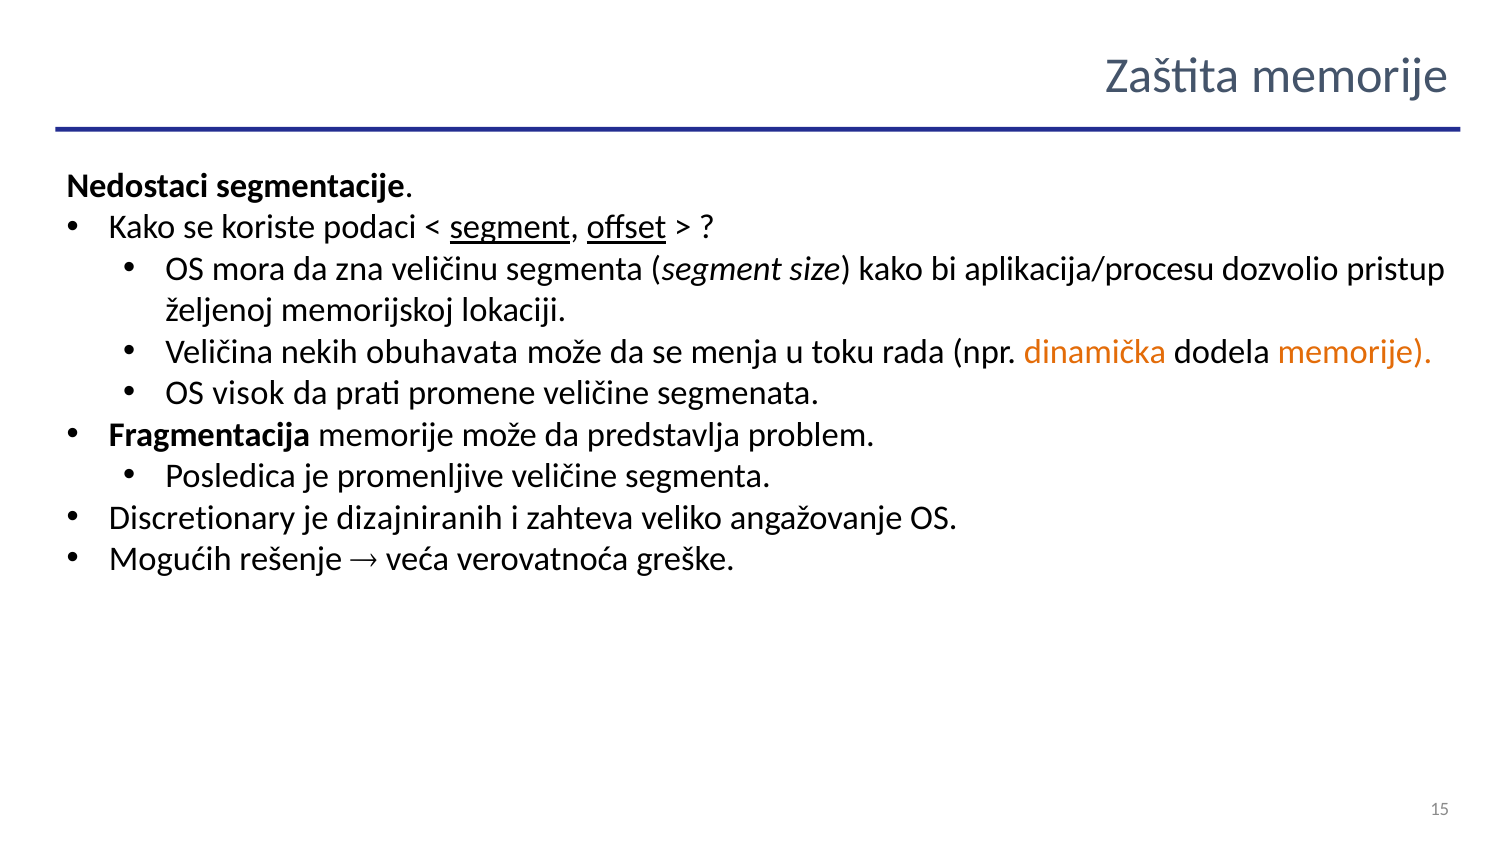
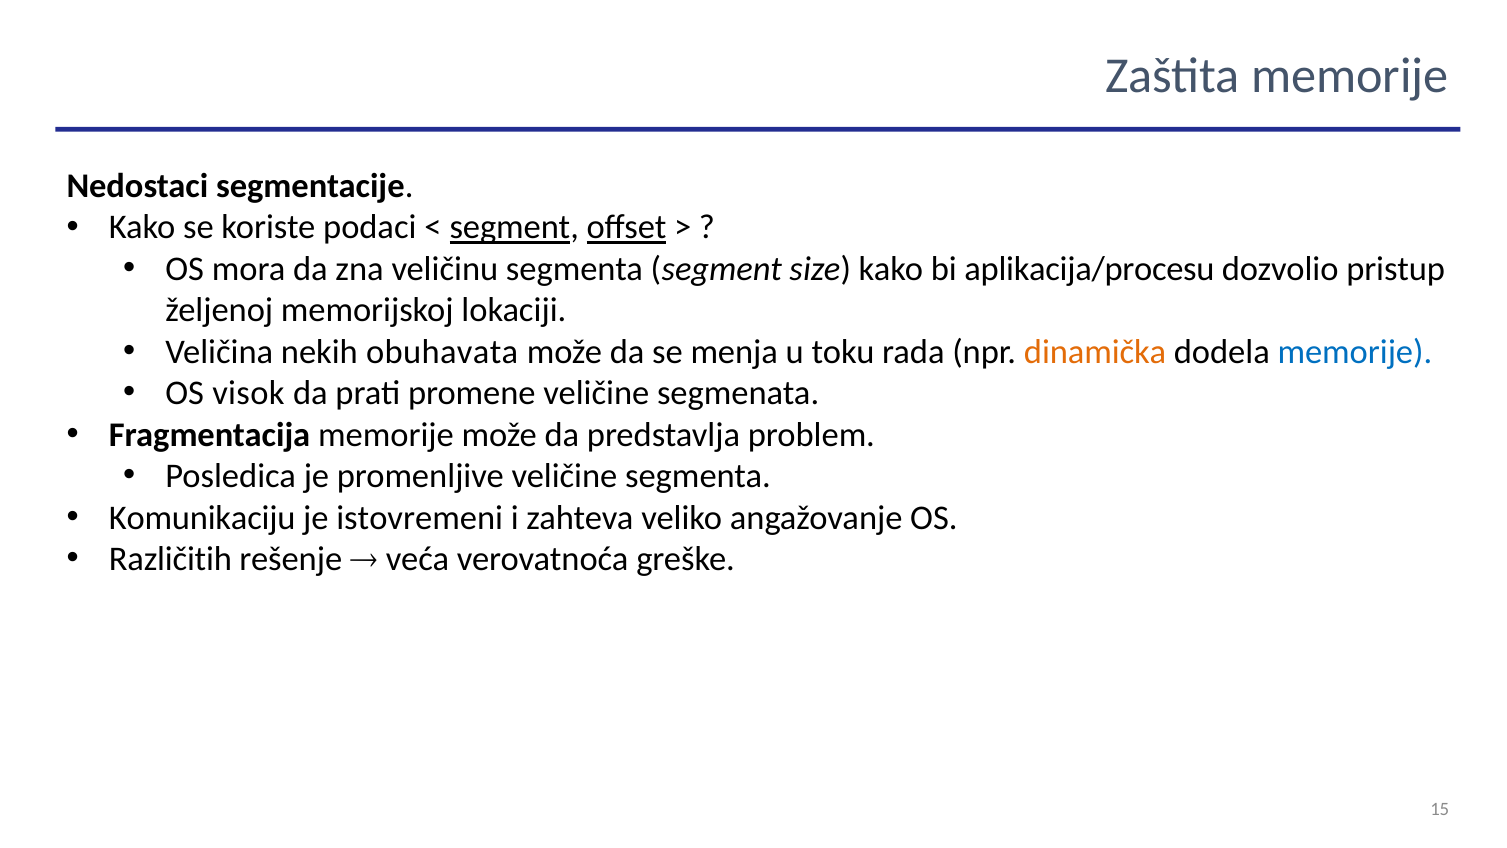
memorije at (1355, 352) colour: orange -> blue
Discretionary: Discretionary -> Komunikaciju
dizajniranih: dizajniranih -> istovremeni
Mogućih: Mogućih -> Različitih
